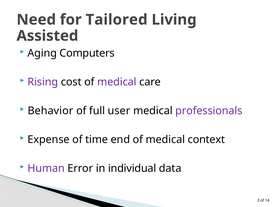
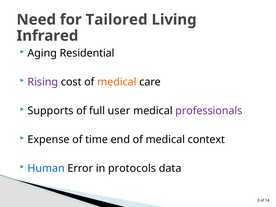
Assisted: Assisted -> Infrared
Computers: Computers -> Residential
medical at (117, 82) colour: purple -> orange
Behavior: Behavior -> Supports
Human colour: purple -> blue
individual: individual -> protocols
